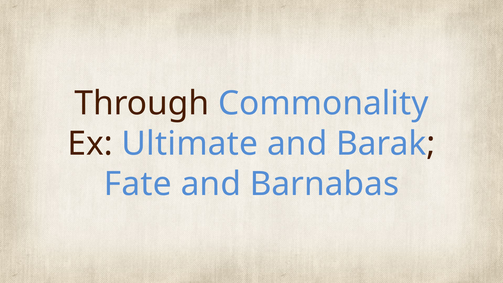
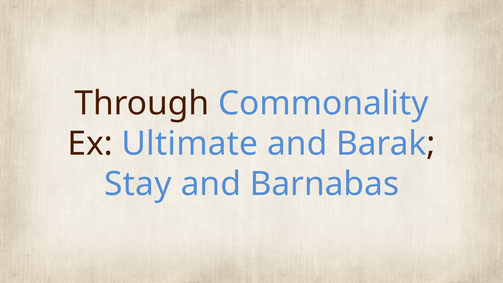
Fate: Fate -> Stay
